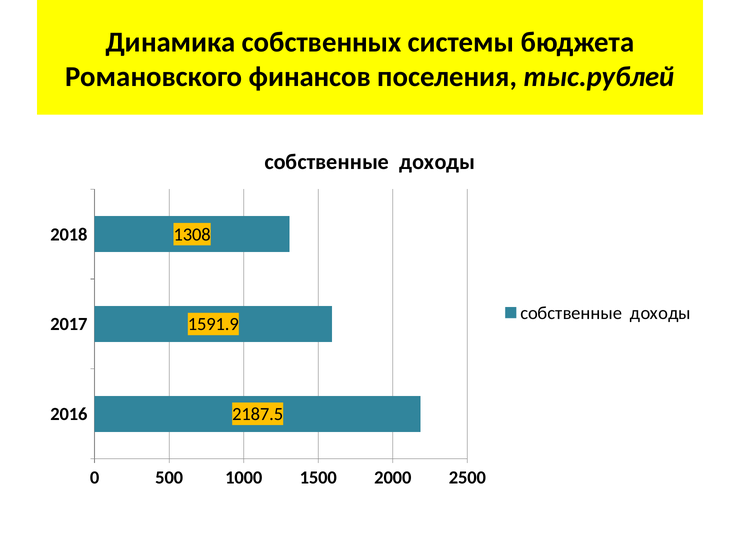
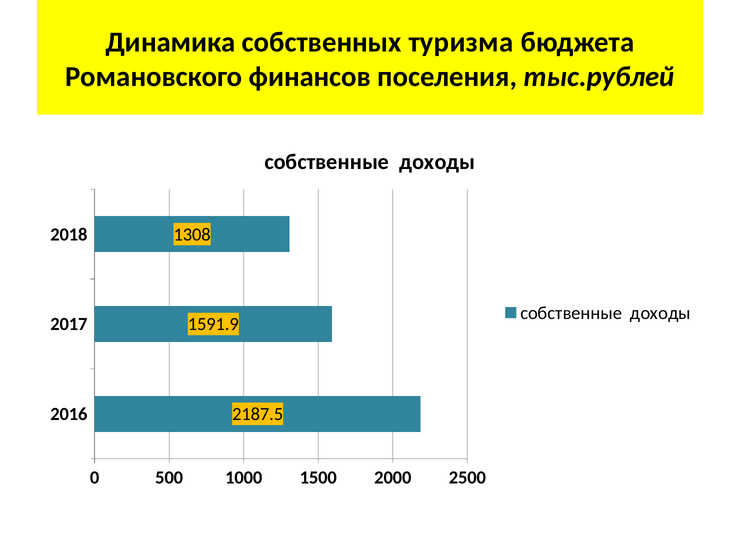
системы: системы -> туризма
